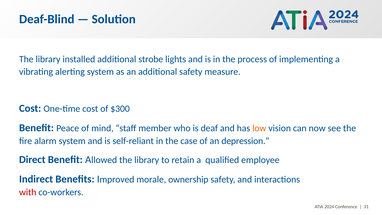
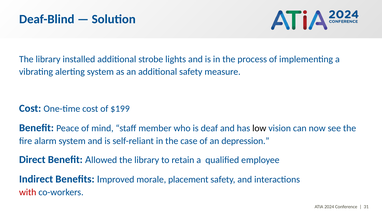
$300: $300 -> $199
low colour: orange -> black
ownership: ownership -> placement
